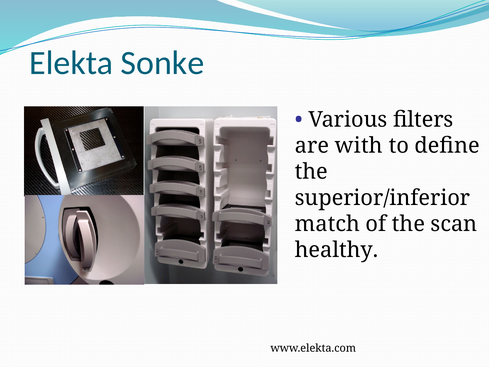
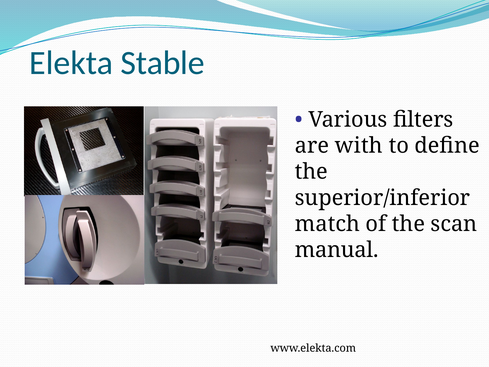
Sonke: Sonke -> Stable
healthy: healthy -> manual
